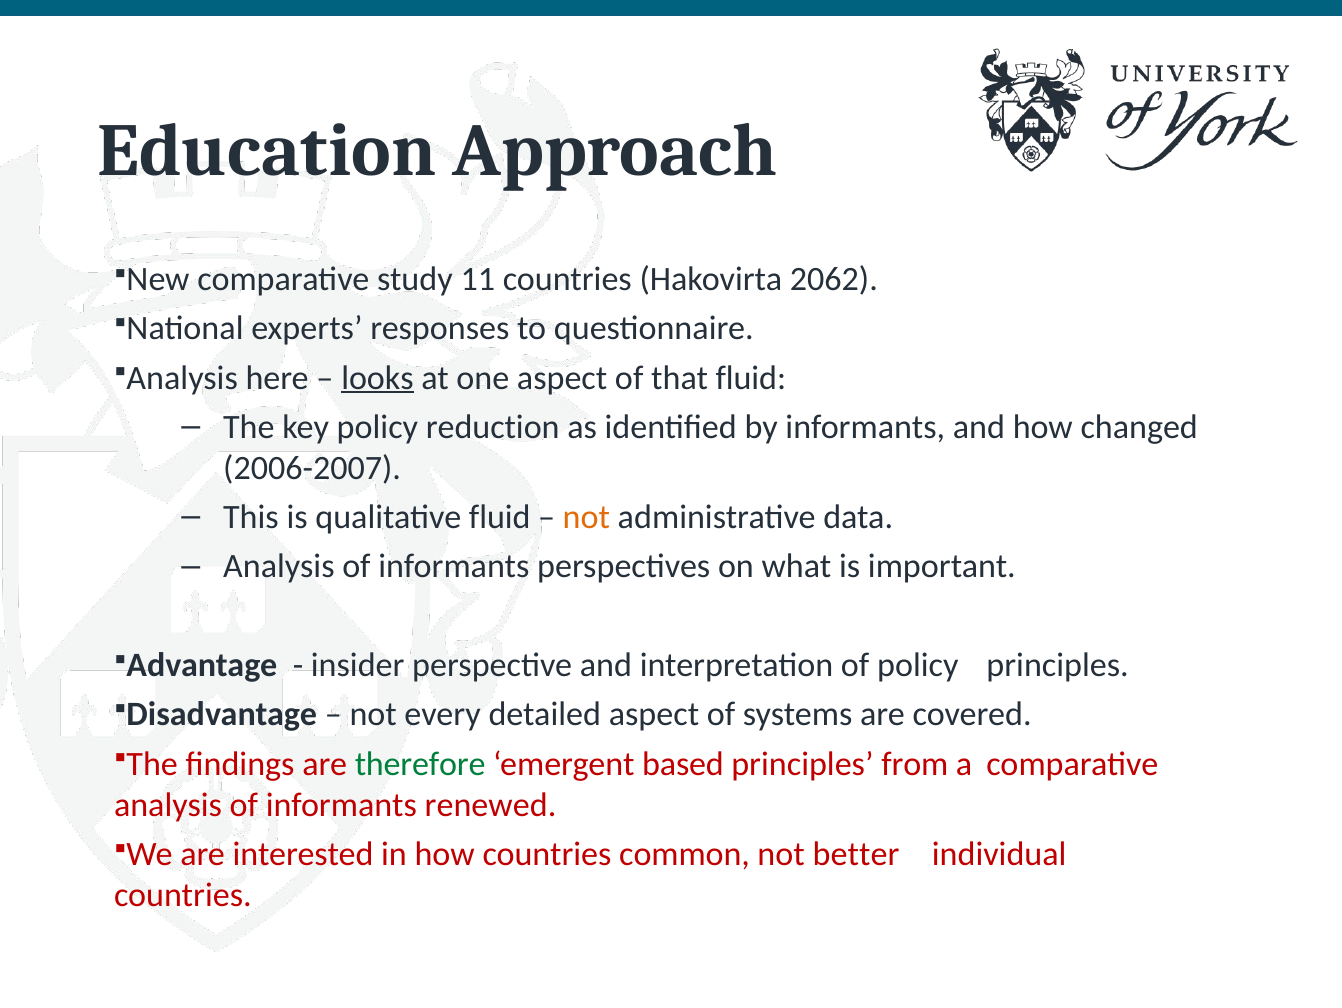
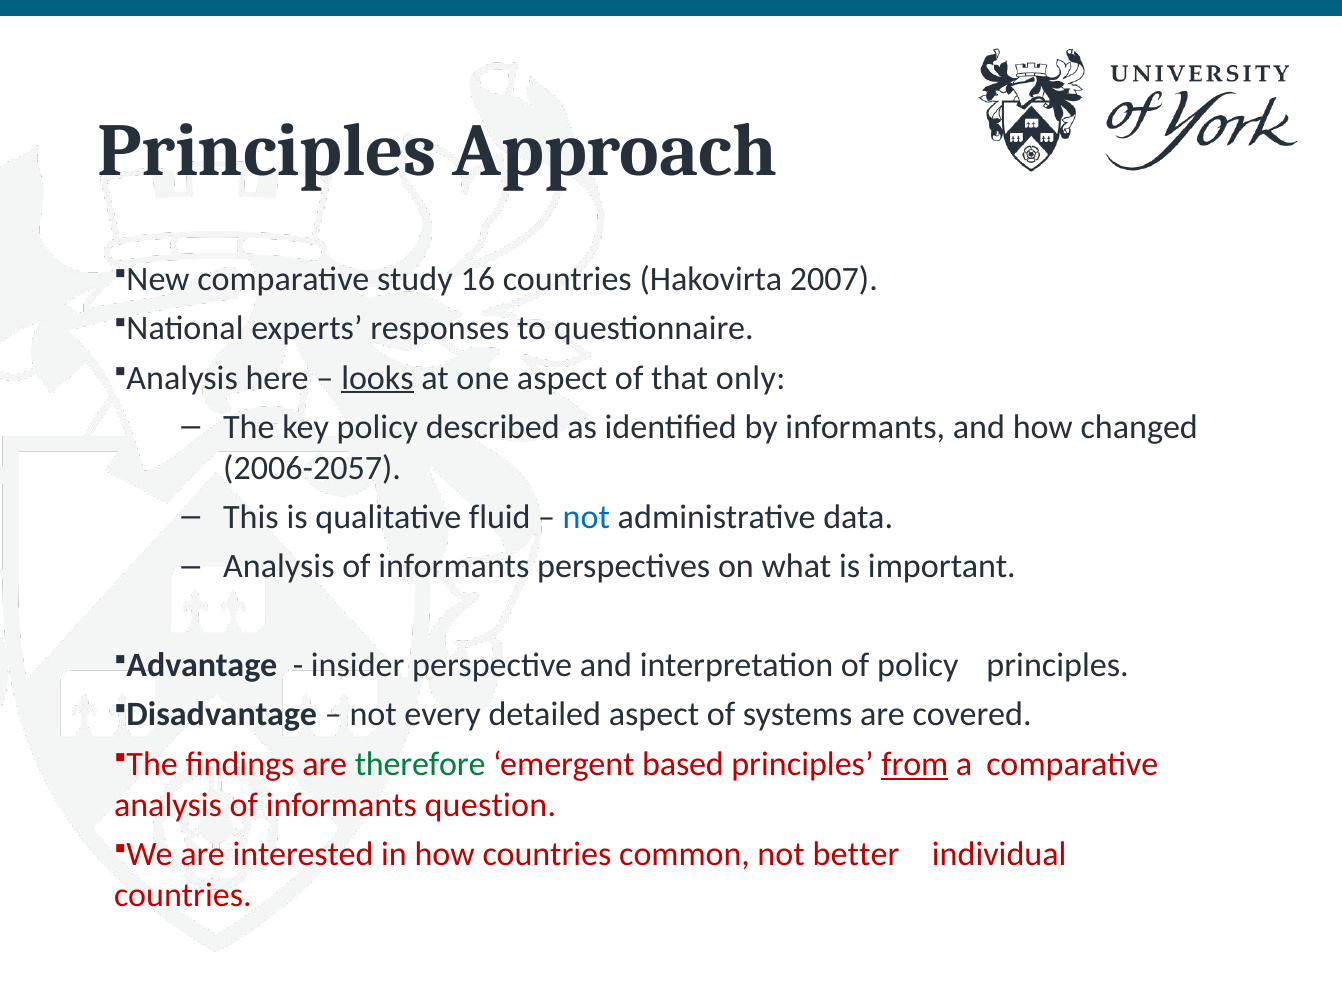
Education at (267, 151): Education -> Principles
11: 11 -> 16
2062: 2062 -> 2007
that fluid: fluid -> only
reduction: reduction -> described
2006-2007: 2006-2007 -> 2006-2057
not at (586, 517) colour: orange -> blue
from underline: none -> present
renewed: renewed -> question
